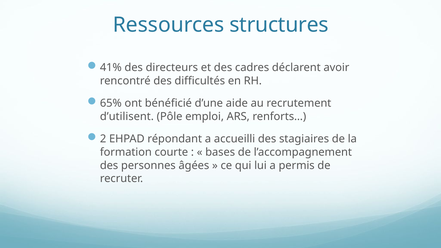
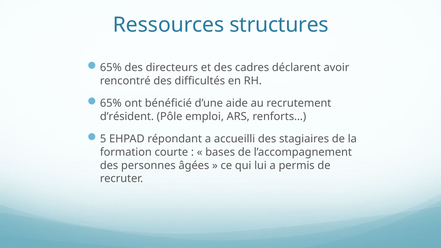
41% at (111, 68): 41% -> 65%
d’utilisent: d’utilisent -> d’résident
2: 2 -> 5
